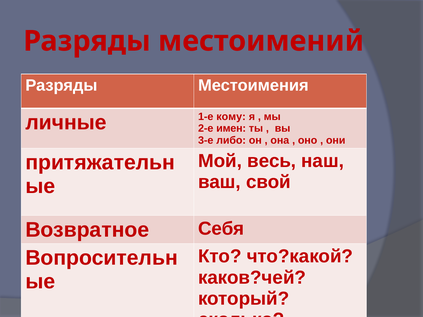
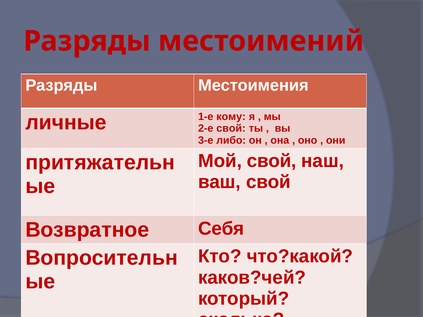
2-е имен: имен -> свой
Мой весь: весь -> свой
